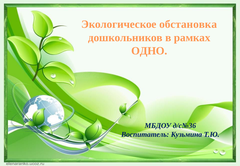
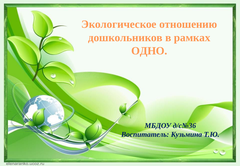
обстановка: обстановка -> отношению
